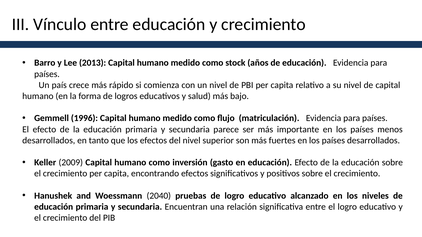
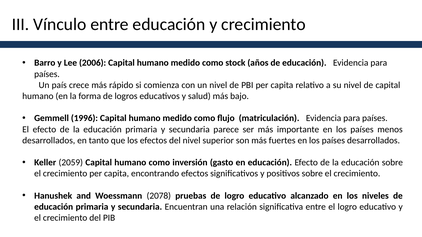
2013: 2013 -> 2006
2009: 2009 -> 2059
2040: 2040 -> 2078
